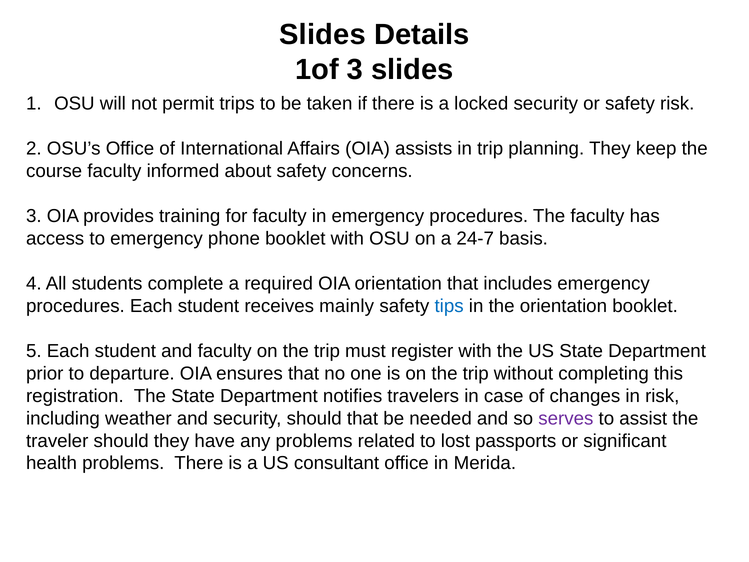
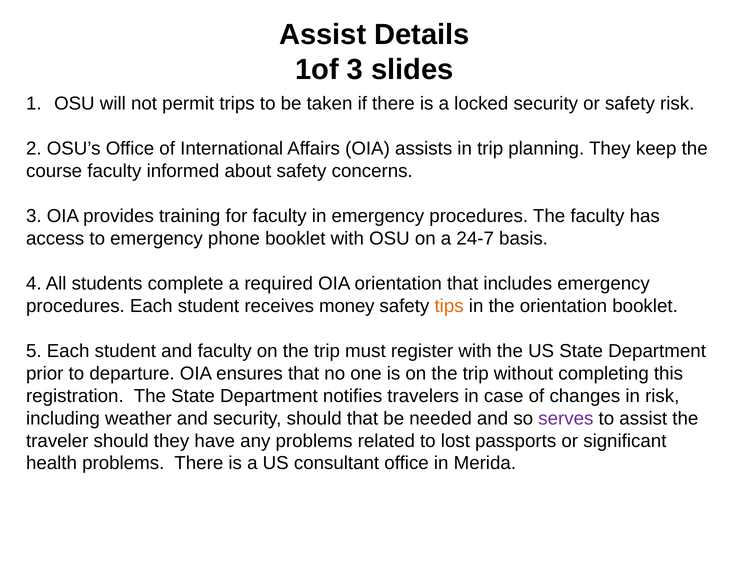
Slides at (323, 35): Slides -> Assist
mainly: mainly -> money
tips colour: blue -> orange
